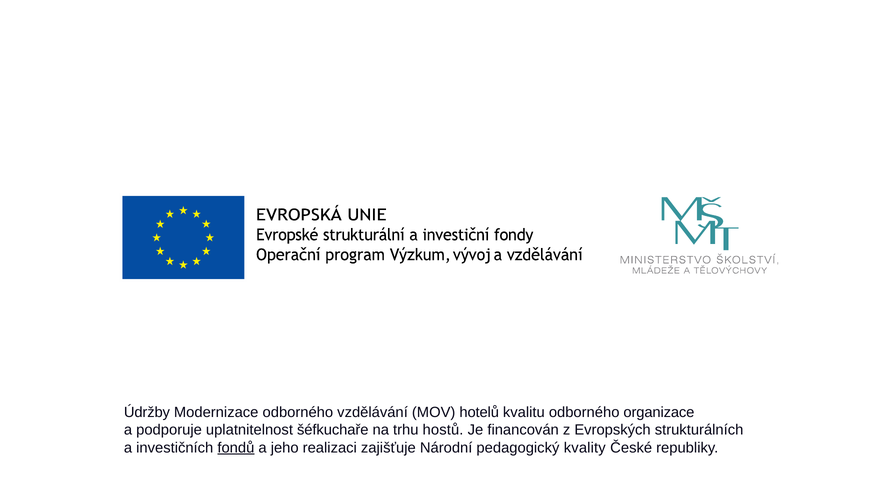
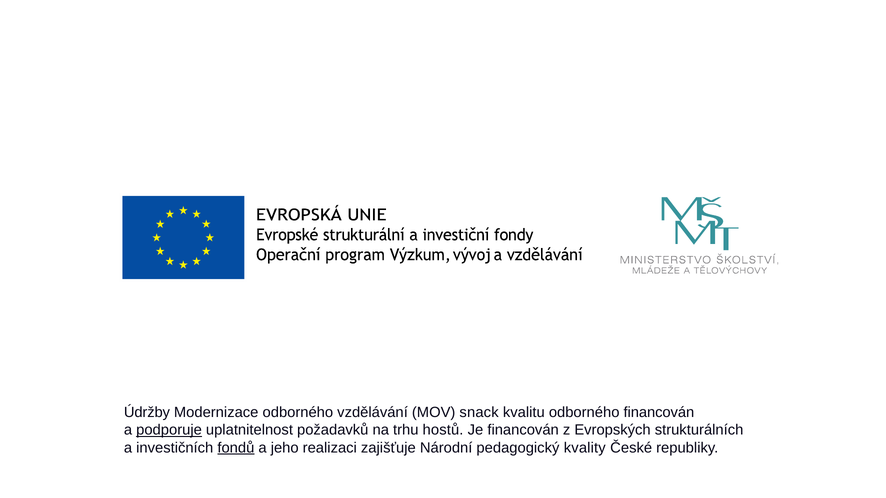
hotelů: hotelů -> snack
odborného organizace: organizace -> financován
podporuje underline: none -> present
šéfkuchaře: šéfkuchaře -> požadavků
